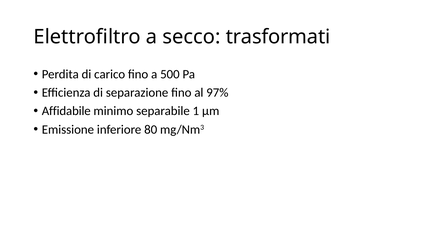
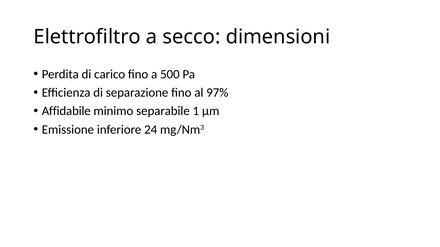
trasformati: trasformati -> dimensioni
80: 80 -> 24
